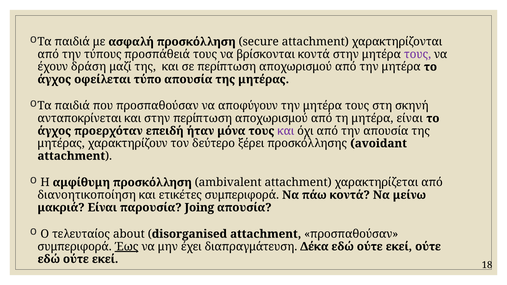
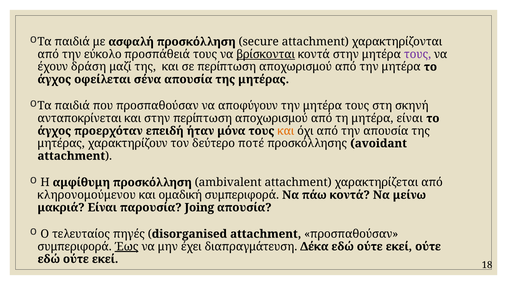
τύπους: τύπους -> εύκολο
βρίσκονται underline: none -> present
τύπο: τύπο -> σένα
και at (286, 131) colour: purple -> orange
ξέρει: ξέρει -> ποτέ
διανοητικοποίηση: διανοητικοποίηση -> κληρονομούμενου
ετικέτες: ετικέτες -> ομαδική
about: about -> πηγές
